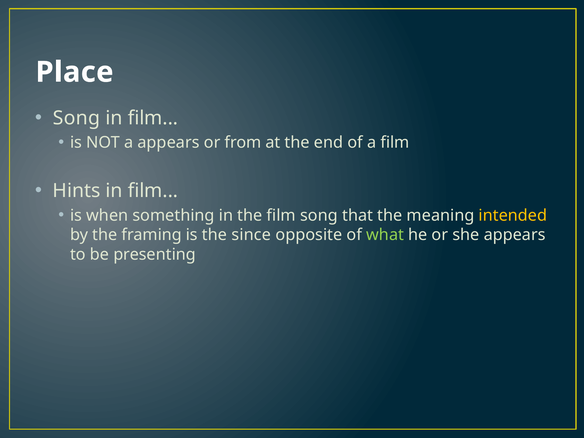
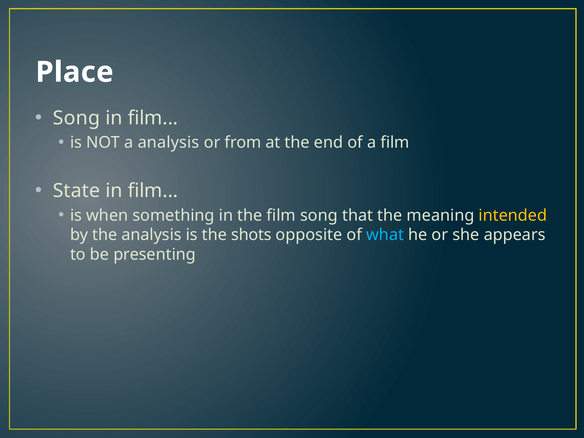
a appears: appears -> analysis
Hints: Hints -> State
the framing: framing -> analysis
since: since -> shots
what colour: light green -> light blue
